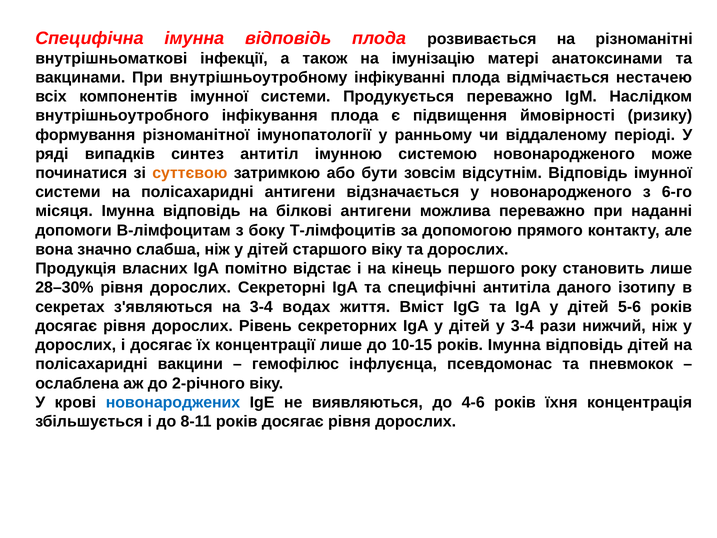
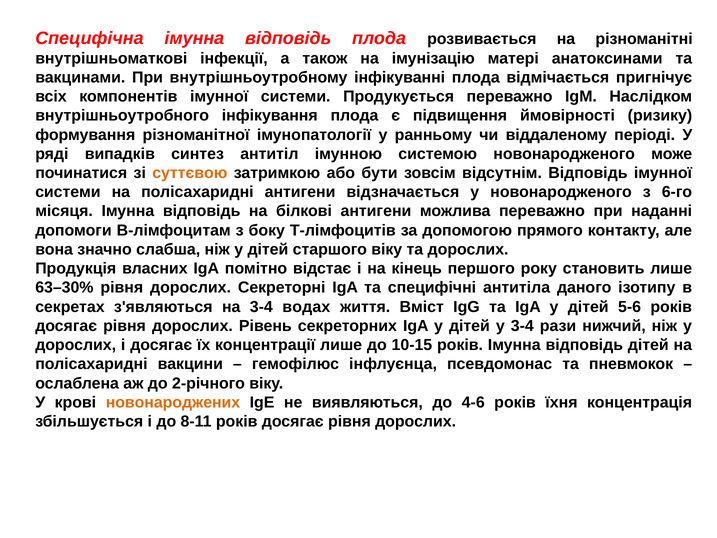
нестачею: нестачею -> пригнічує
28–30%: 28–30% -> 63–30%
новонароджених colour: blue -> orange
